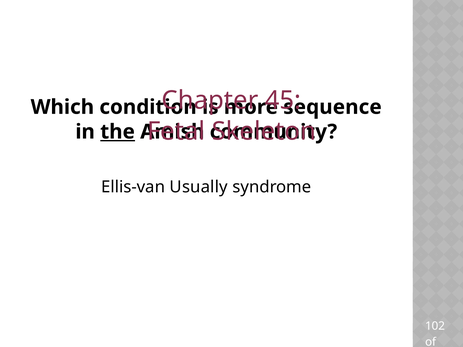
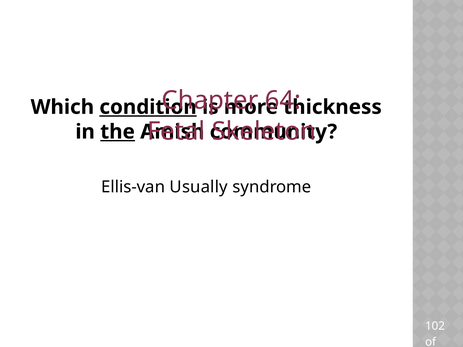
45: 45 -> 64
condition underline: none -> present
sequence: sequence -> thickness
